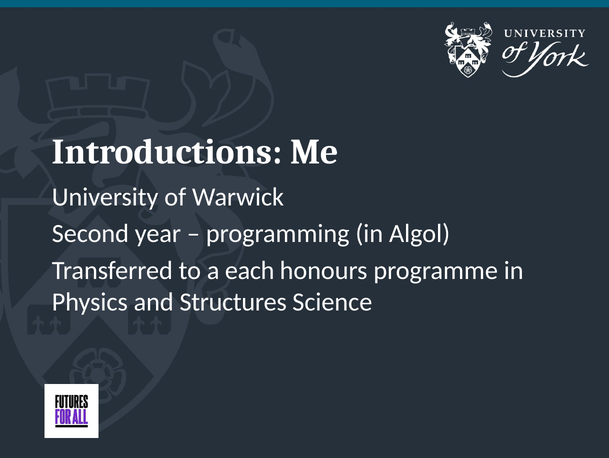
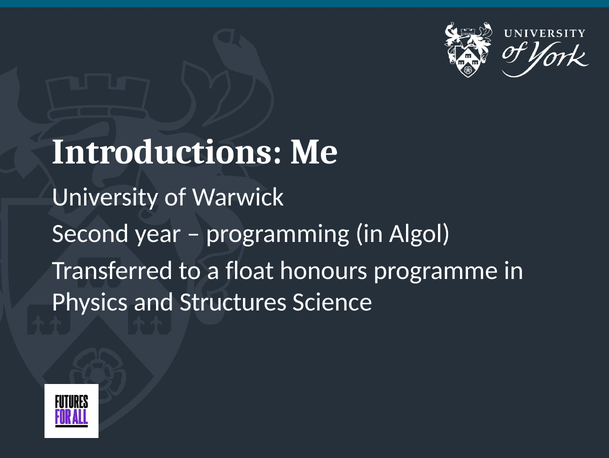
each: each -> float
